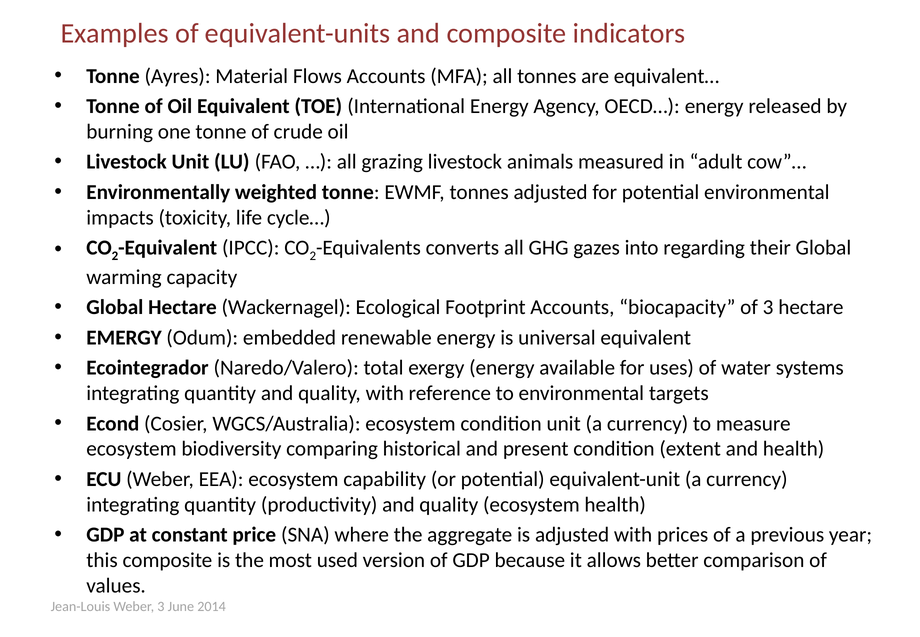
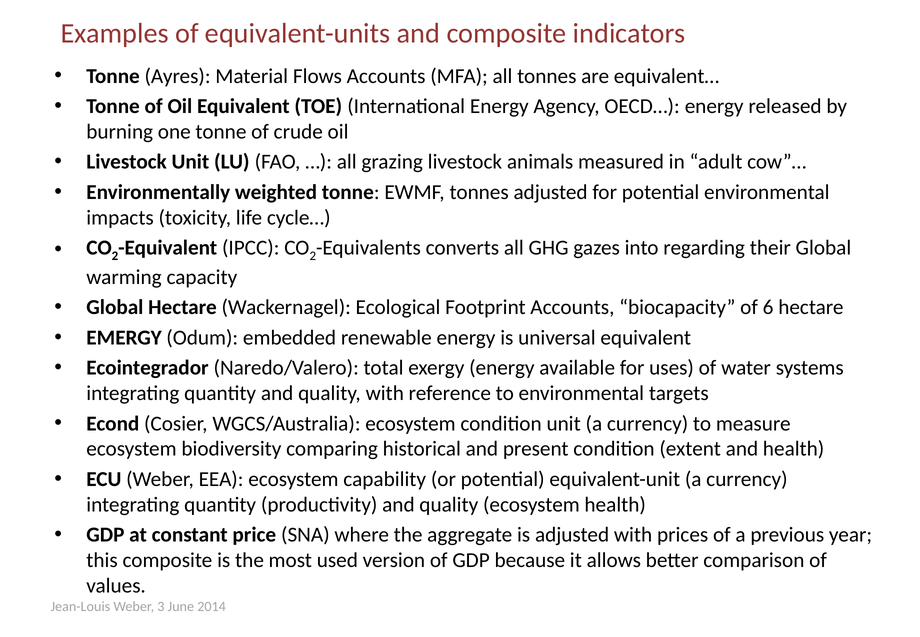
of 3: 3 -> 6
